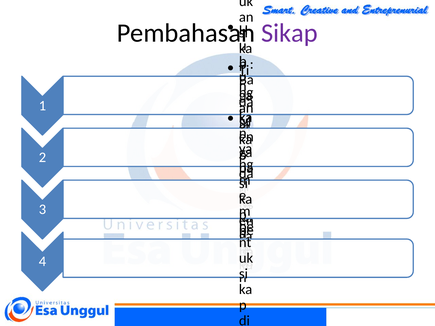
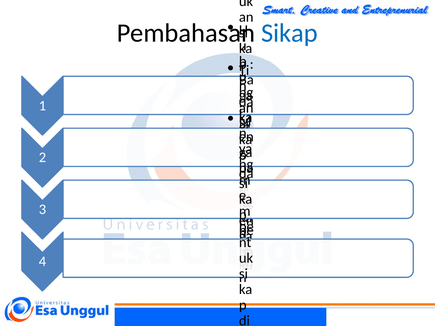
Sikap colour: purple -> blue
